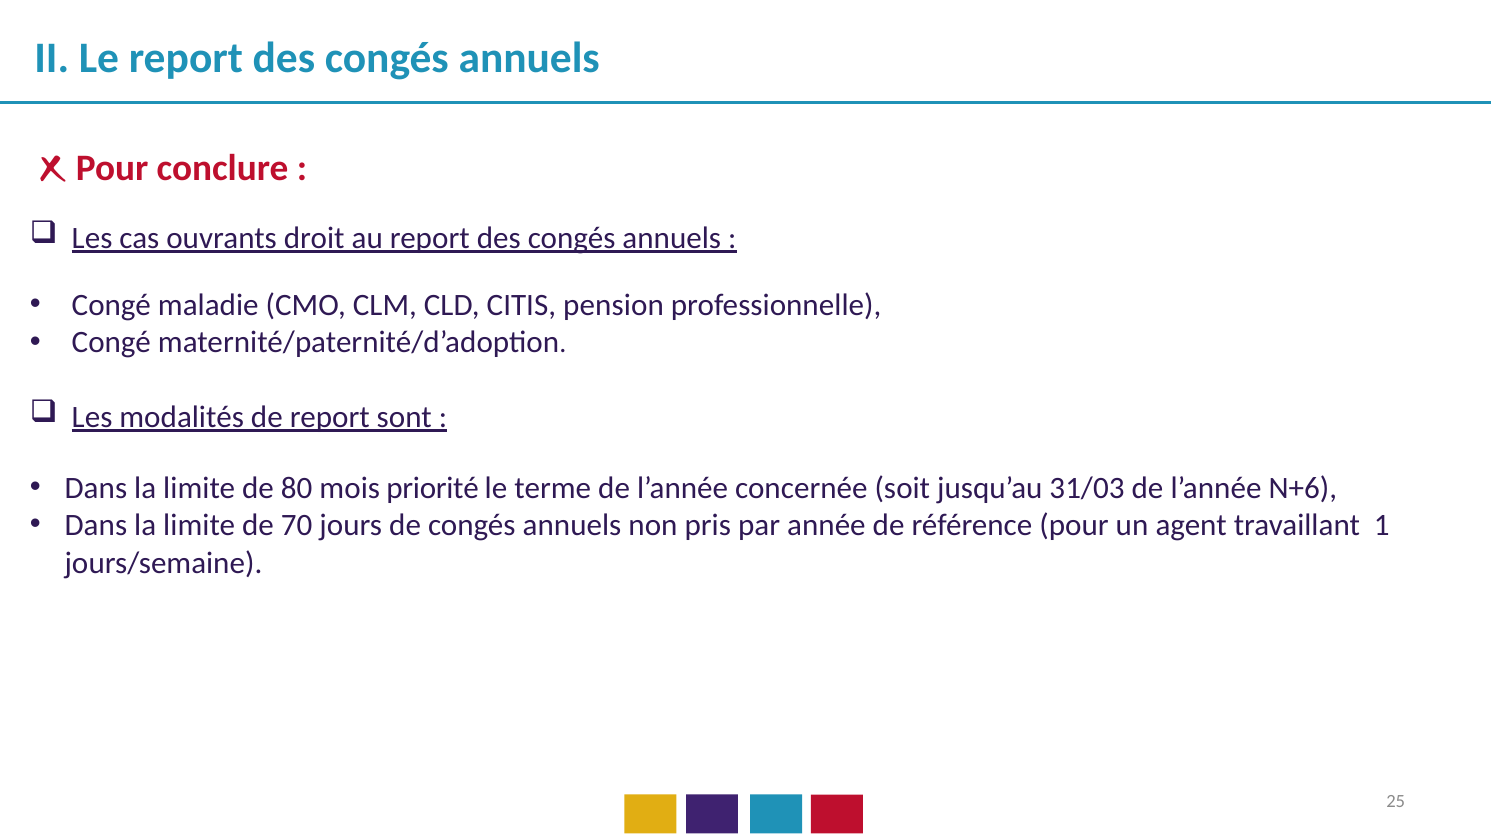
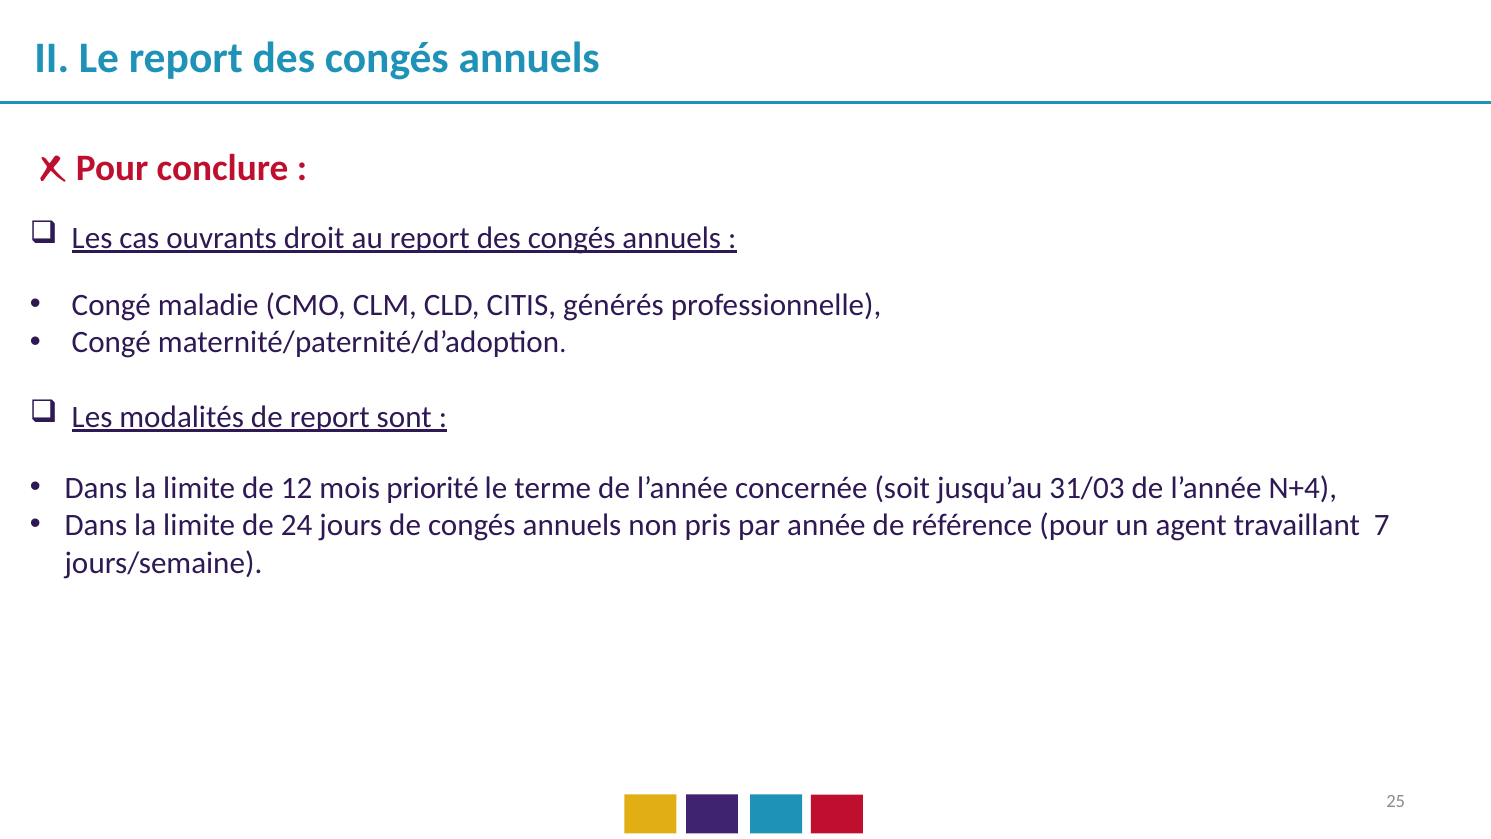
pension: pension -> générés
80: 80 -> 12
N+6: N+6 -> N+4
70: 70 -> 24
1: 1 -> 7
